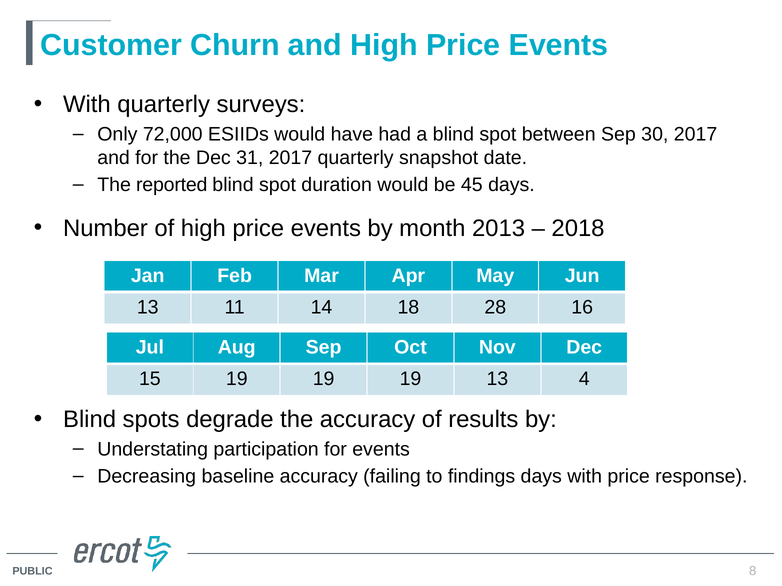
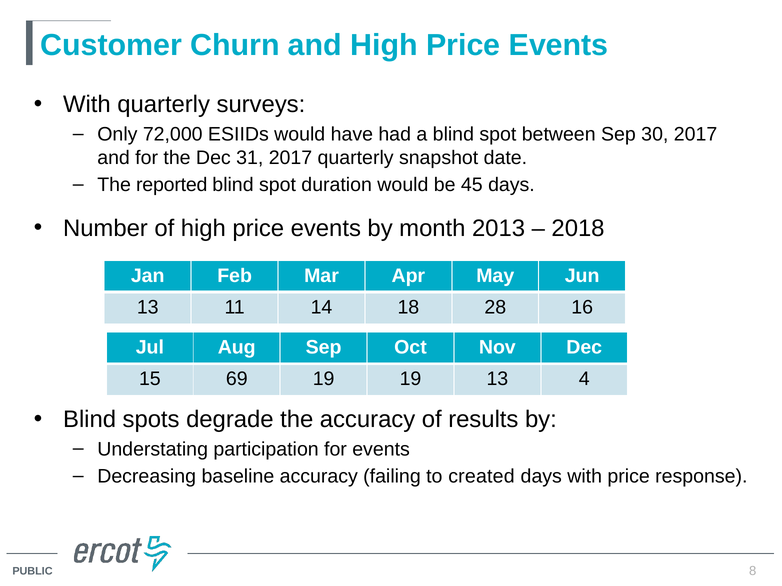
15 19: 19 -> 69
findings: findings -> created
